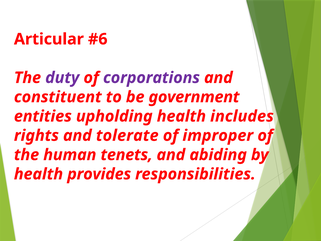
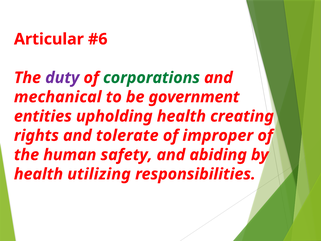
corporations colour: purple -> green
constituent: constituent -> mechanical
includes: includes -> creating
tenets: tenets -> safety
provides: provides -> utilizing
